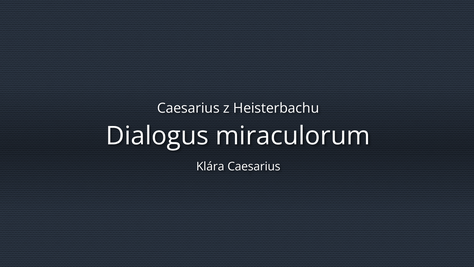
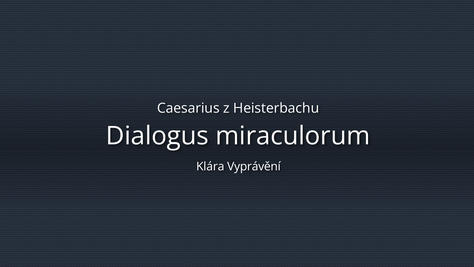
Klára Caesarius: Caesarius -> Vyprávění
